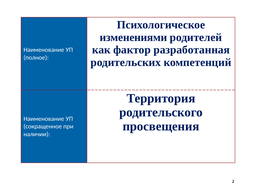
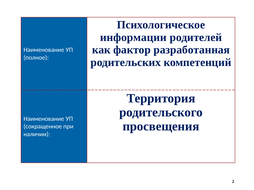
изменениями: изменениями -> информации
